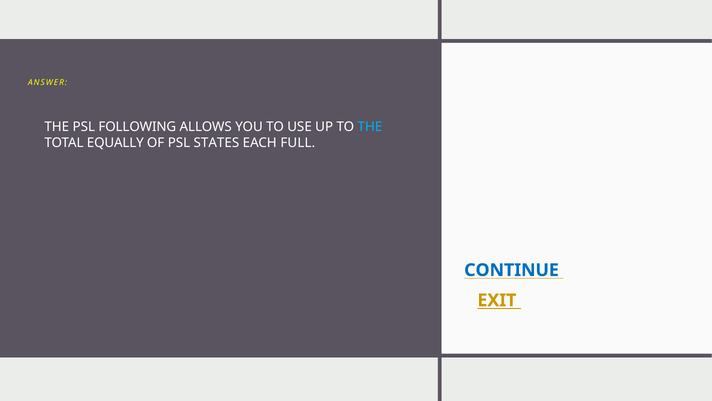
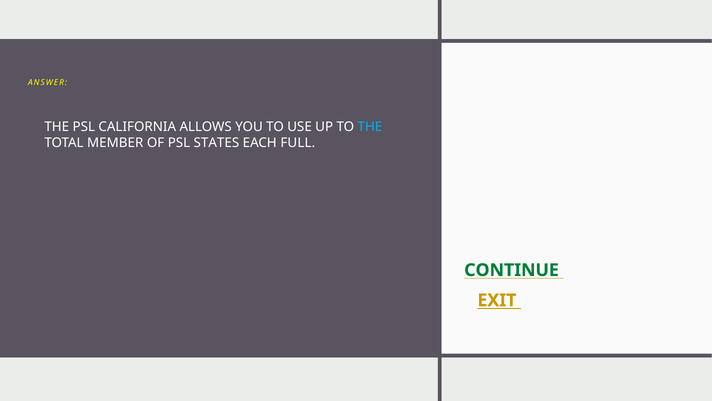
FOLLOWING: FOLLOWING -> CALIFORNIA
EQUALLY: EQUALLY -> MEMBER
CONTINUE colour: blue -> green
